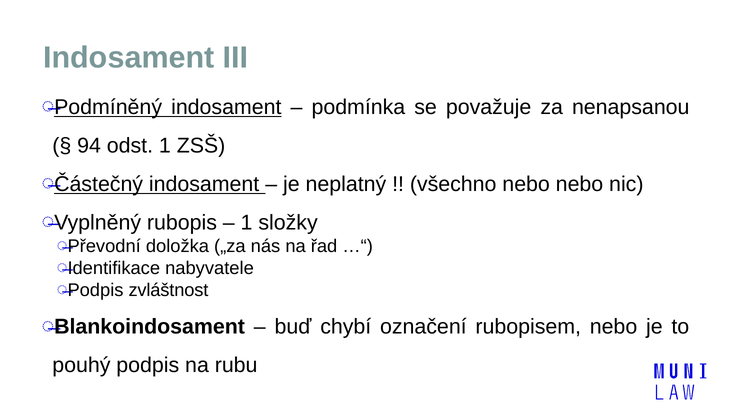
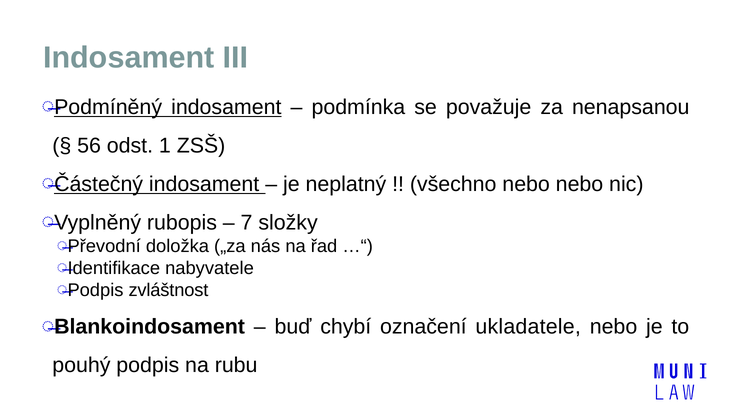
94: 94 -> 56
1 at (247, 223): 1 -> 7
rubopisem: rubopisem -> ukladatele
